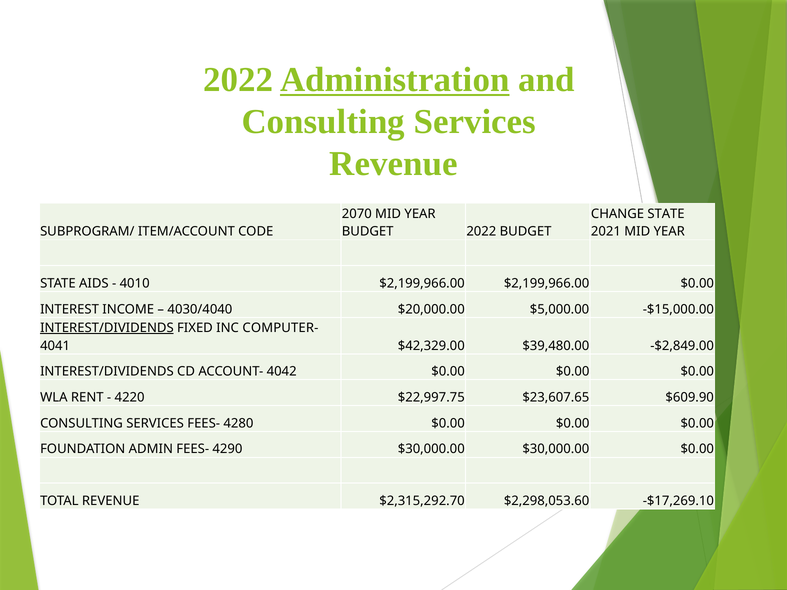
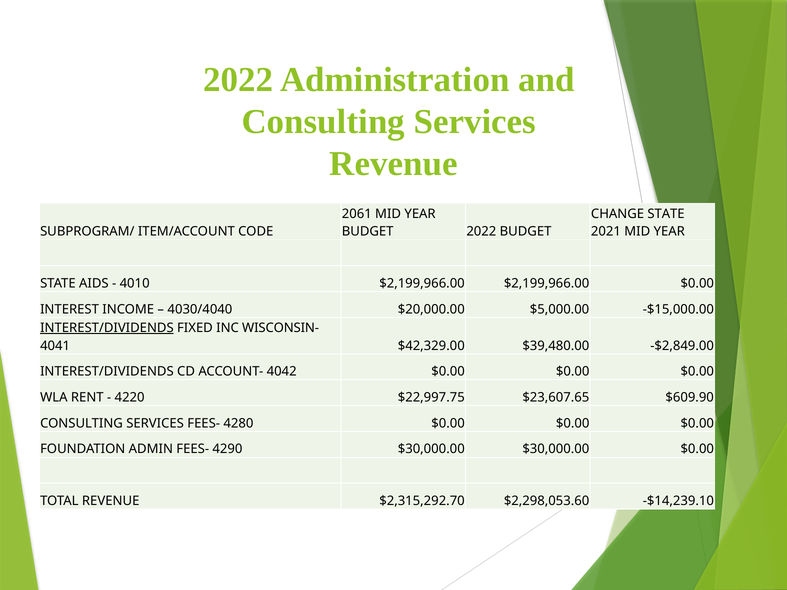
Administration underline: present -> none
2070: 2070 -> 2061
COMPUTER-: COMPUTER- -> WISCONSIN-
-$17,269.10: -$17,269.10 -> -$14,239.10
